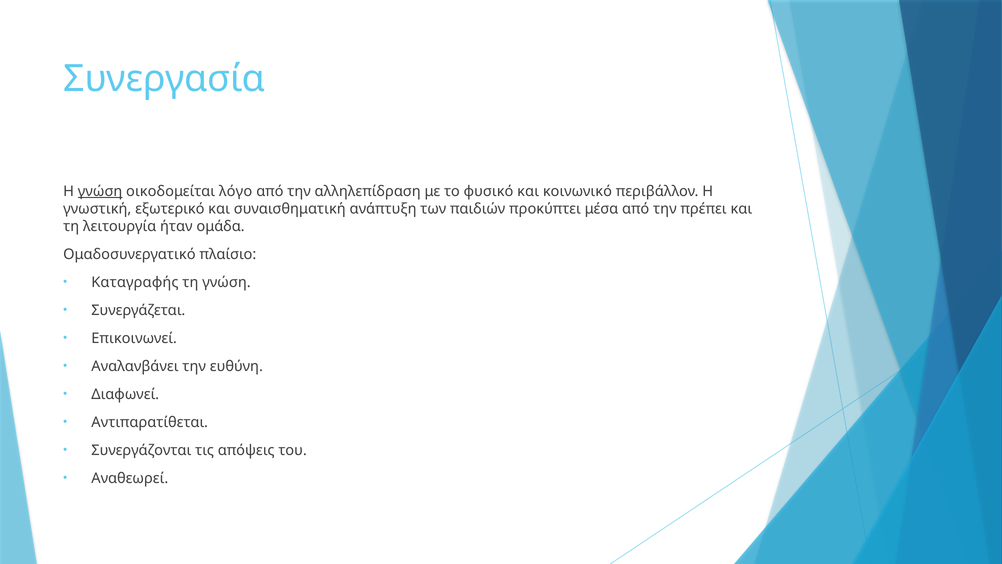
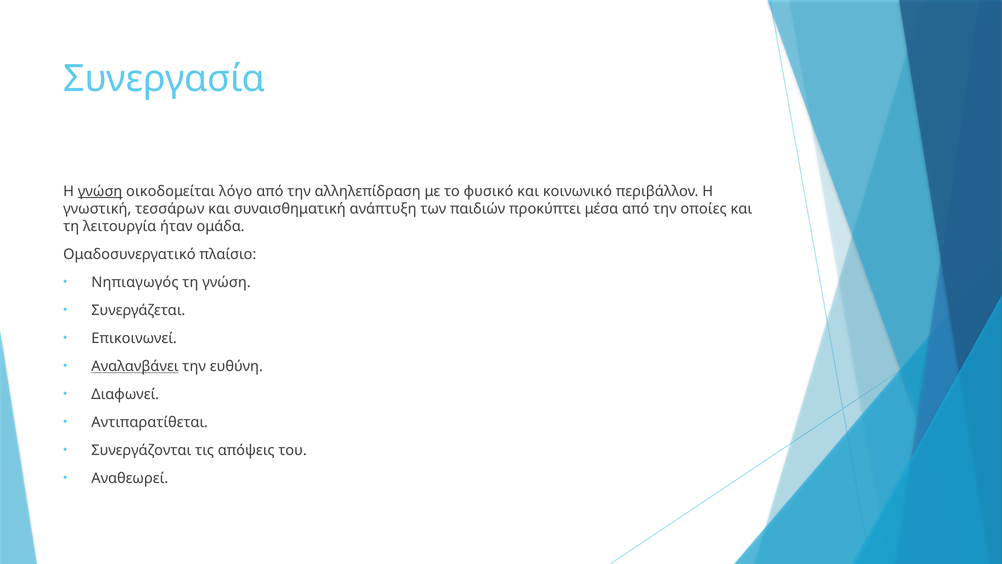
εξωτερικό: εξωτερικό -> τεσσάρων
πρέπει: πρέπει -> οποίες
Καταγραφής: Καταγραφής -> Νηπιαγωγός
Αναλανβάνει underline: none -> present
